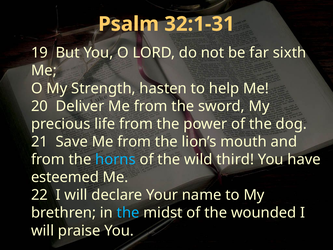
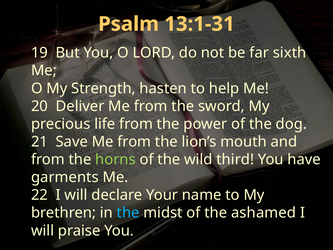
32:1-31: 32:1-31 -> 13:1-31
horns colour: light blue -> light green
esteemed: esteemed -> garments
wounded: wounded -> ashamed
